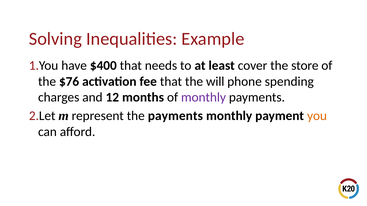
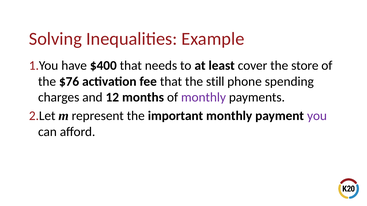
will: will -> still
the payments: payments -> important
you colour: orange -> purple
